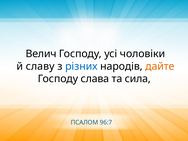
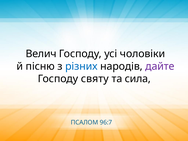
славу: славу -> пісню
дайте colour: orange -> purple
слава: слава -> святу
